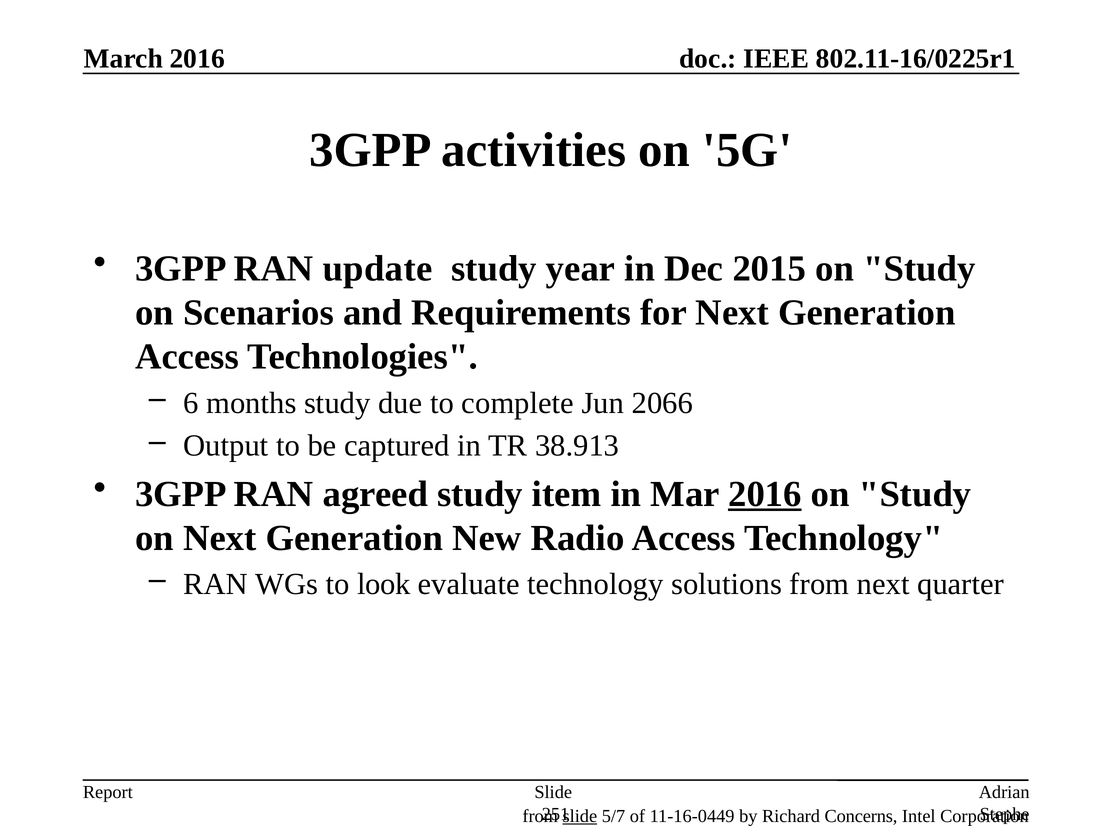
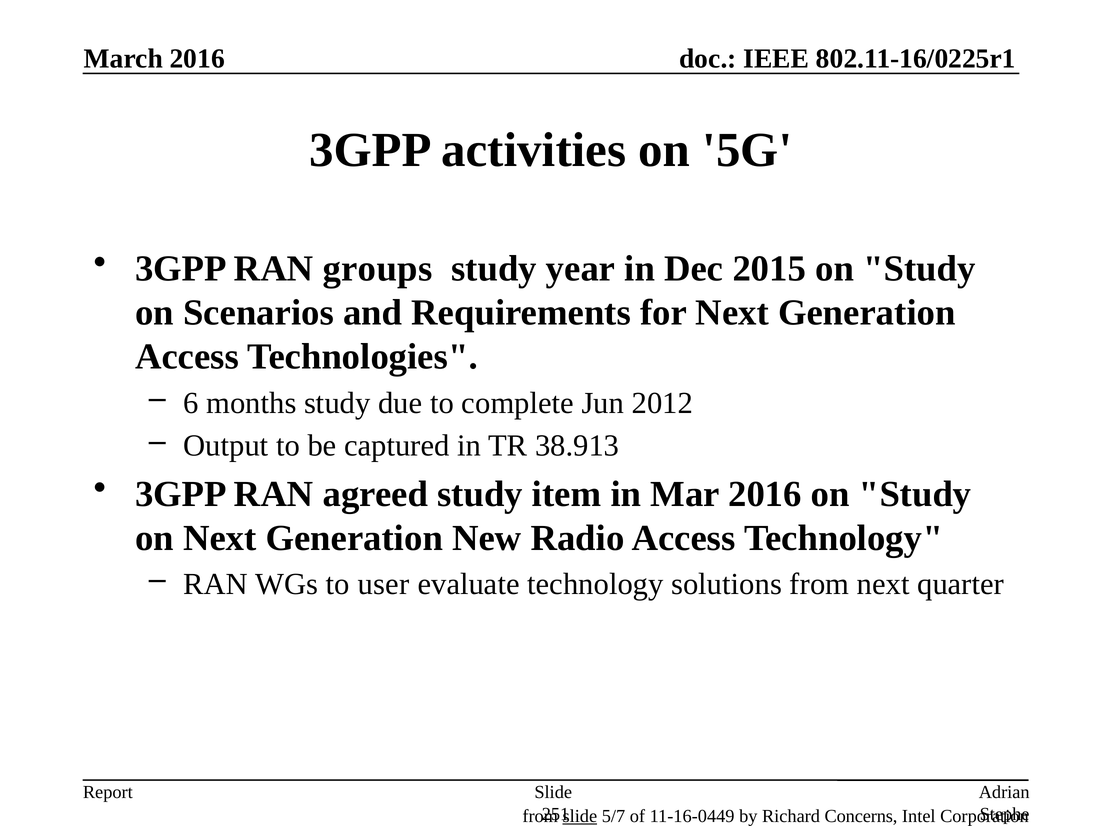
update: update -> groups
2066: 2066 -> 2012
2016 at (765, 494) underline: present -> none
look: look -> user
